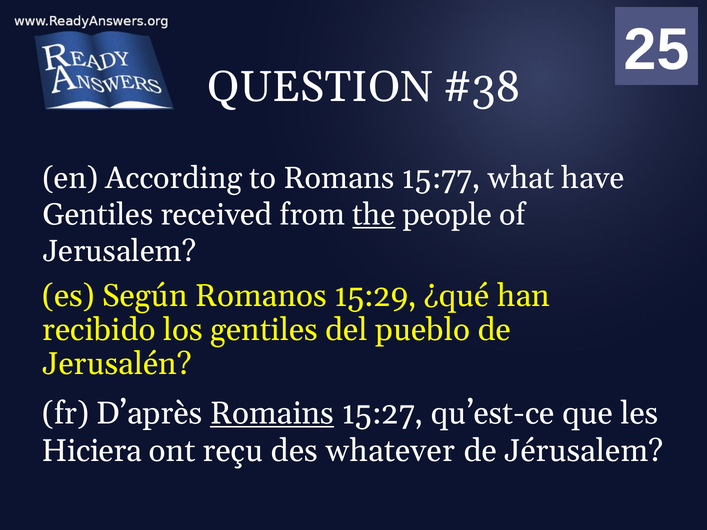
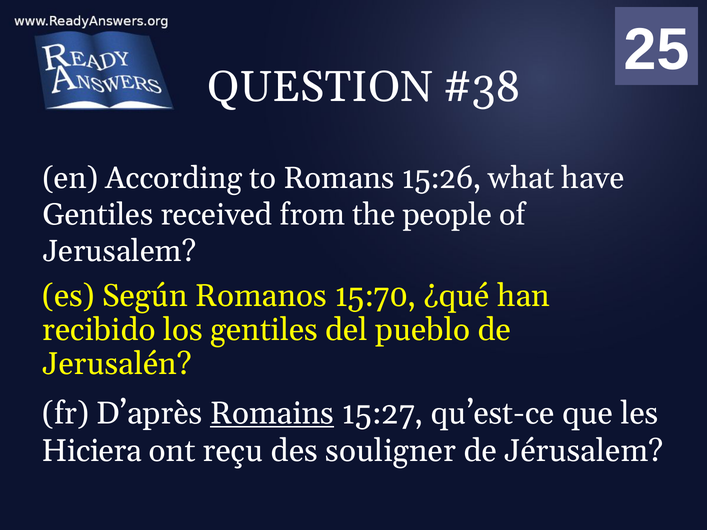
15:77: 15:77 -> 15:26
the underline: present -> none
15:29: 15:29 -> 15:70
whatever: whatever -> souligner
